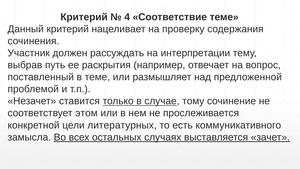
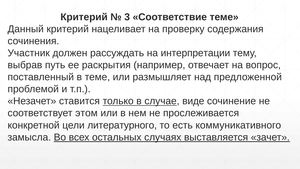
4: 4 -> 3
тому: тому -> виде
литературных: литературных -> литературного
